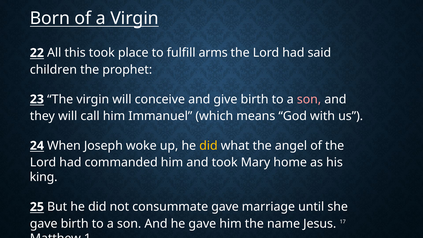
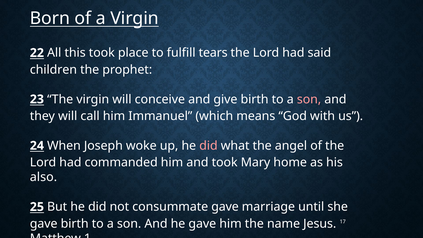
arms: arms -> tears
did at (208, 146) colour: yellow -> pink
king: king -> also
